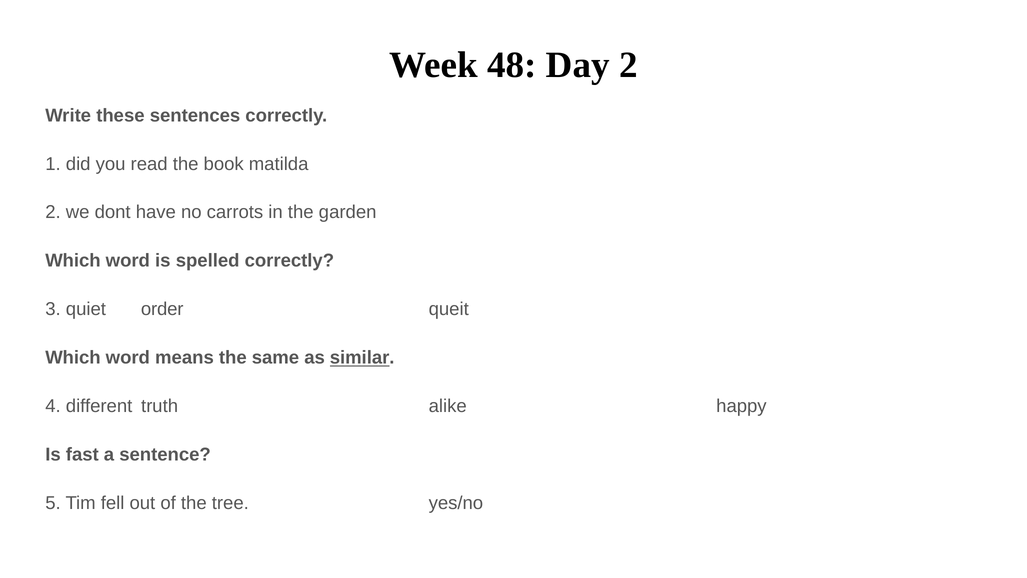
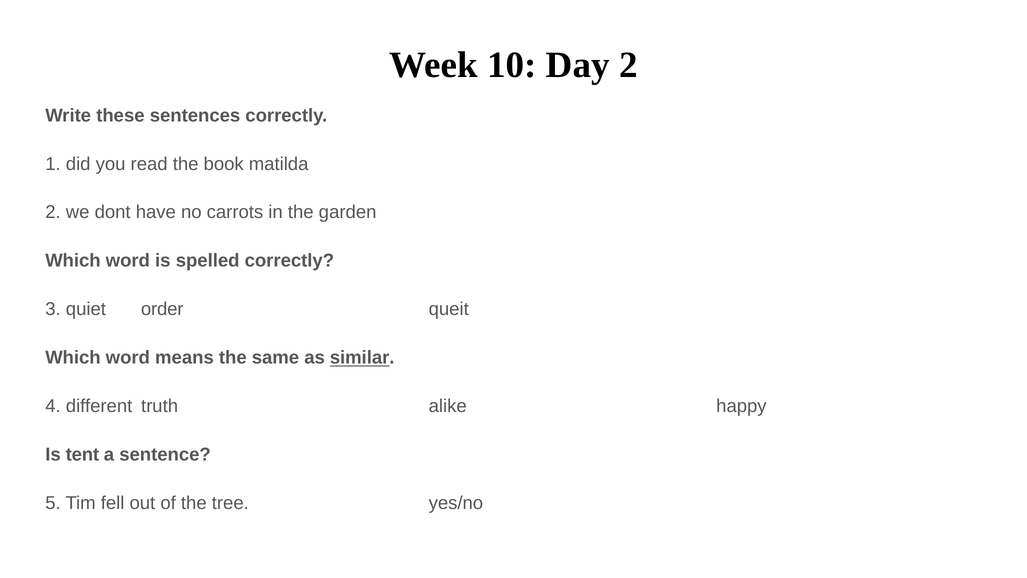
48: 48 -> 10
fast: fast -> tent
